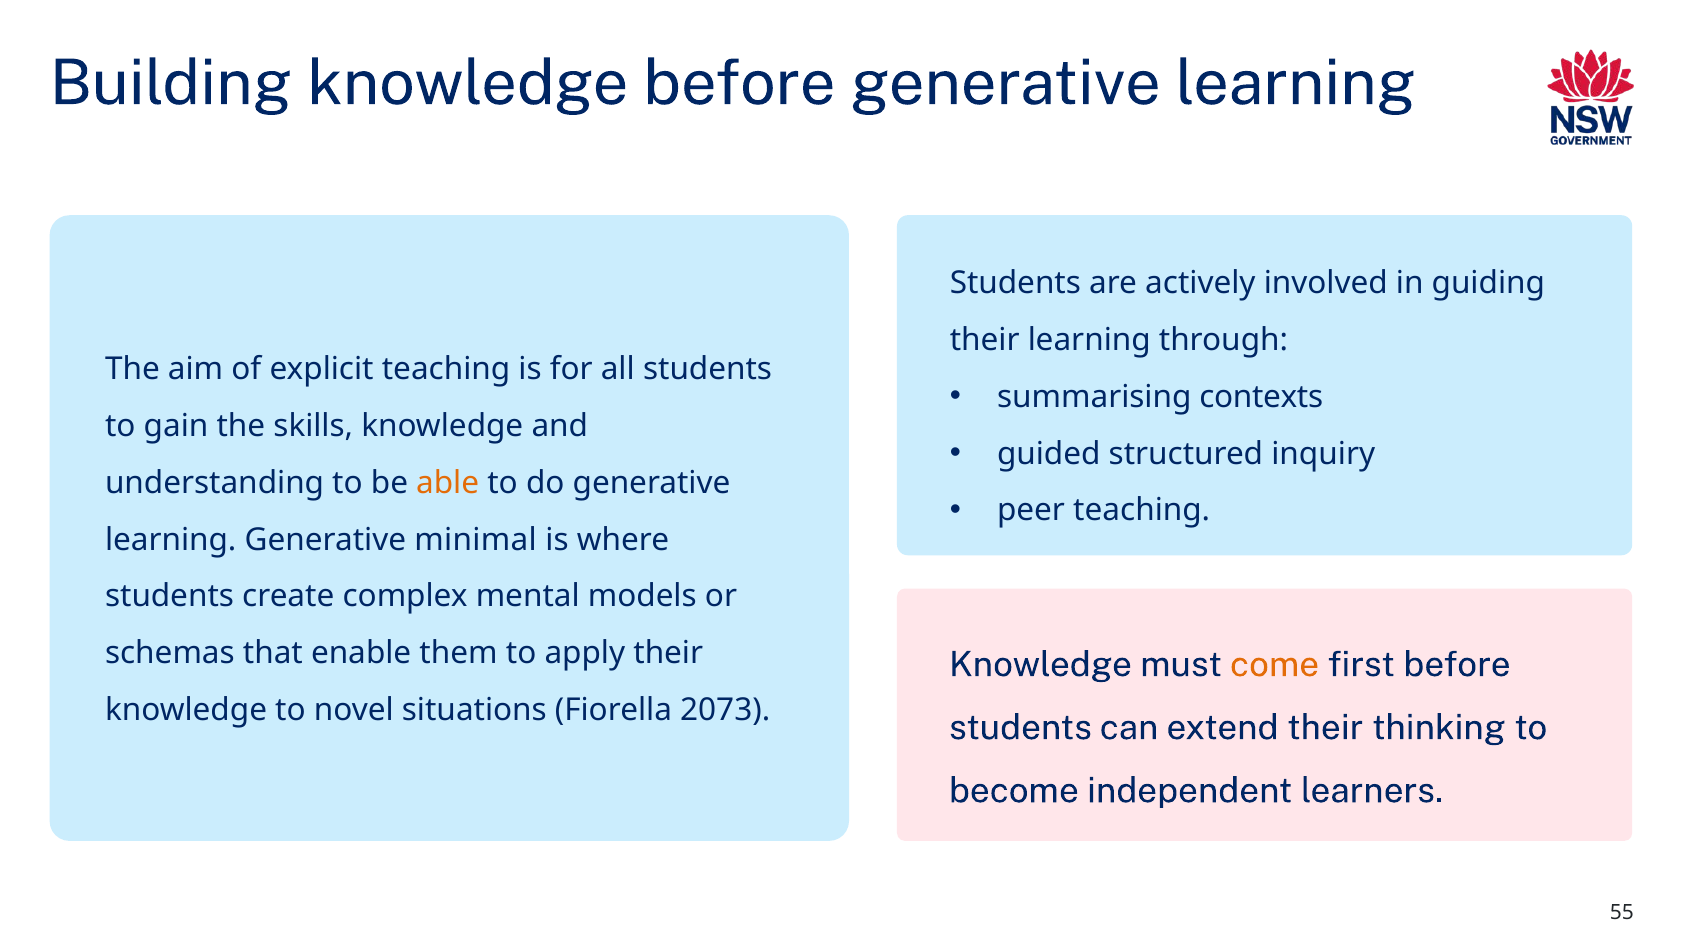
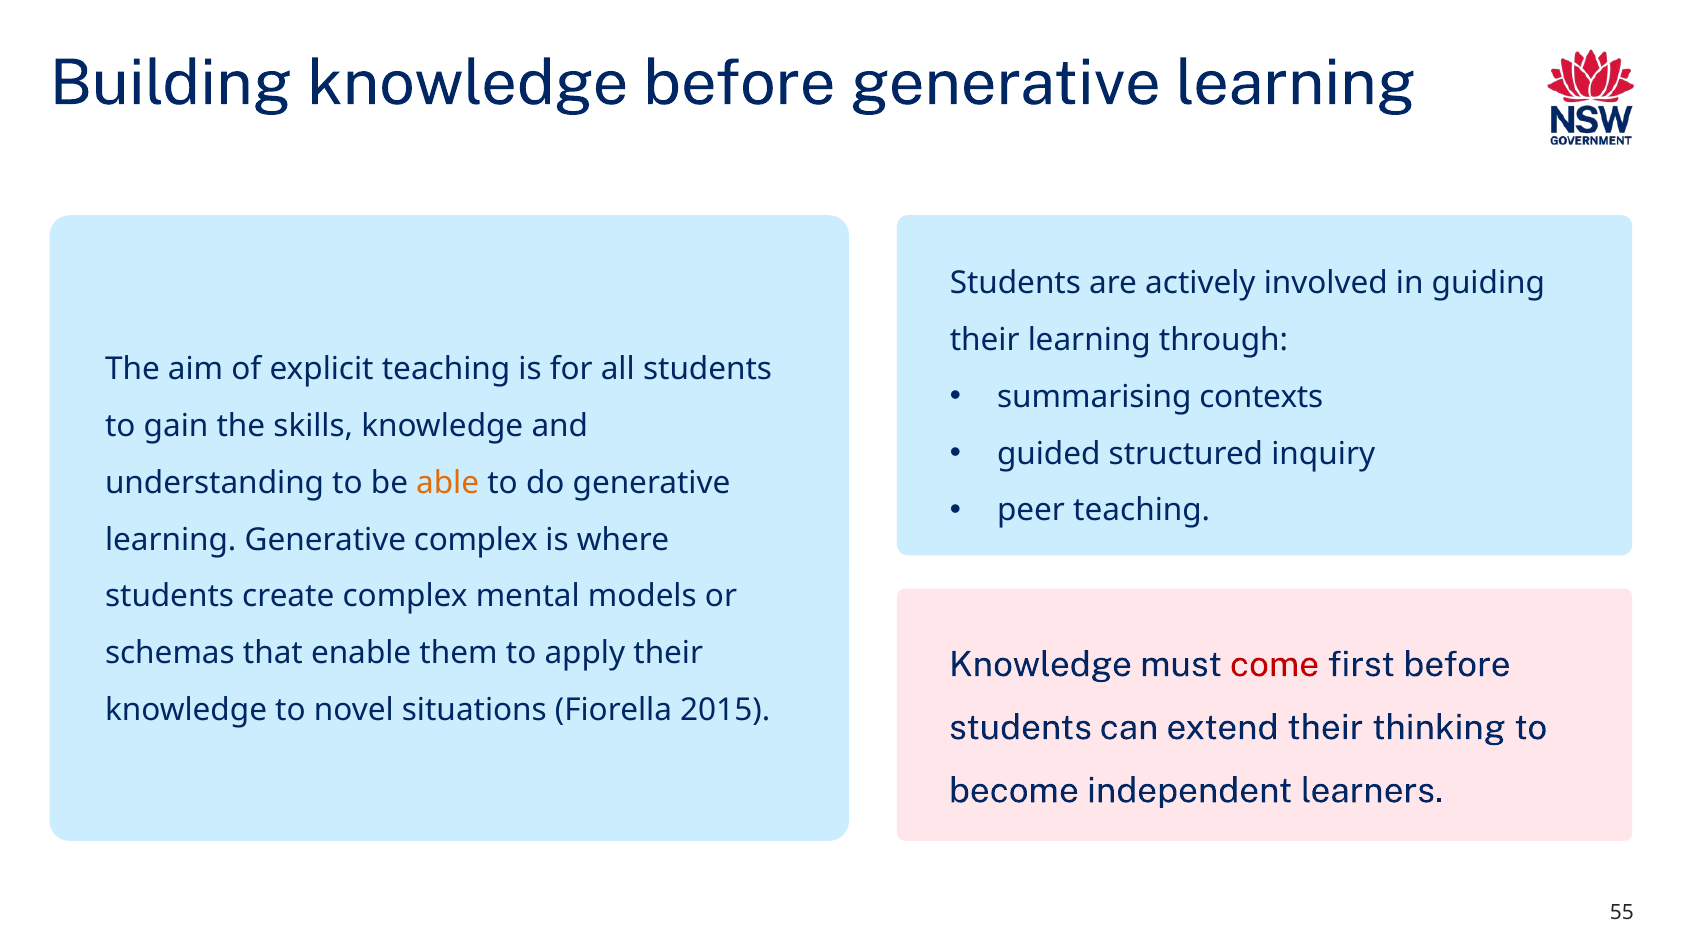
Generative minimal: minimal -> complex
come colour: orange -> red
2073: 2073 -> 2015
